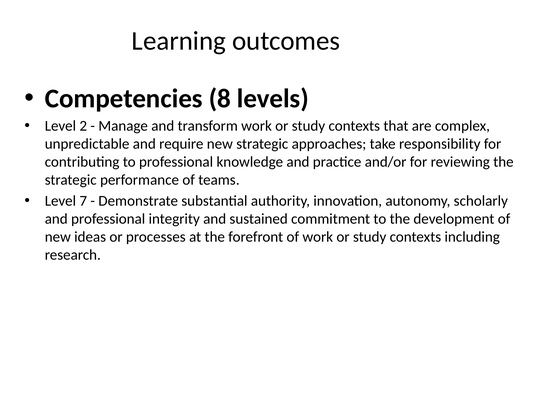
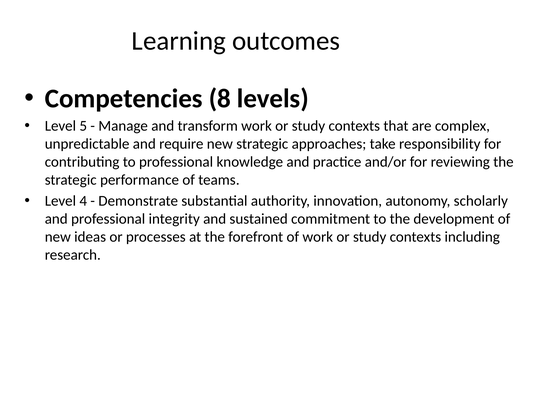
2: 2 -> 5
7: 7 -> 4
